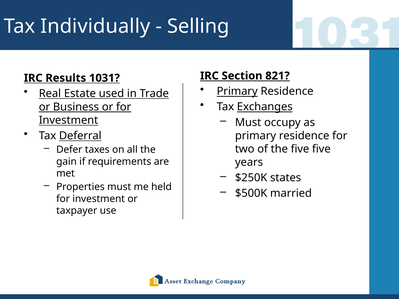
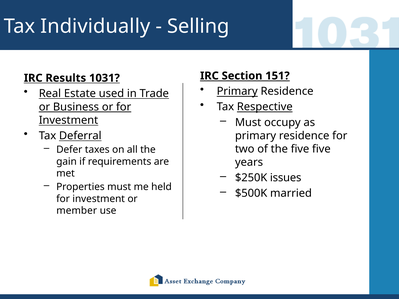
821: 821 -> 151
Exchanges: Exchanges -> Respective
states: states -> issues
taxpayer: taxpayer -> member
